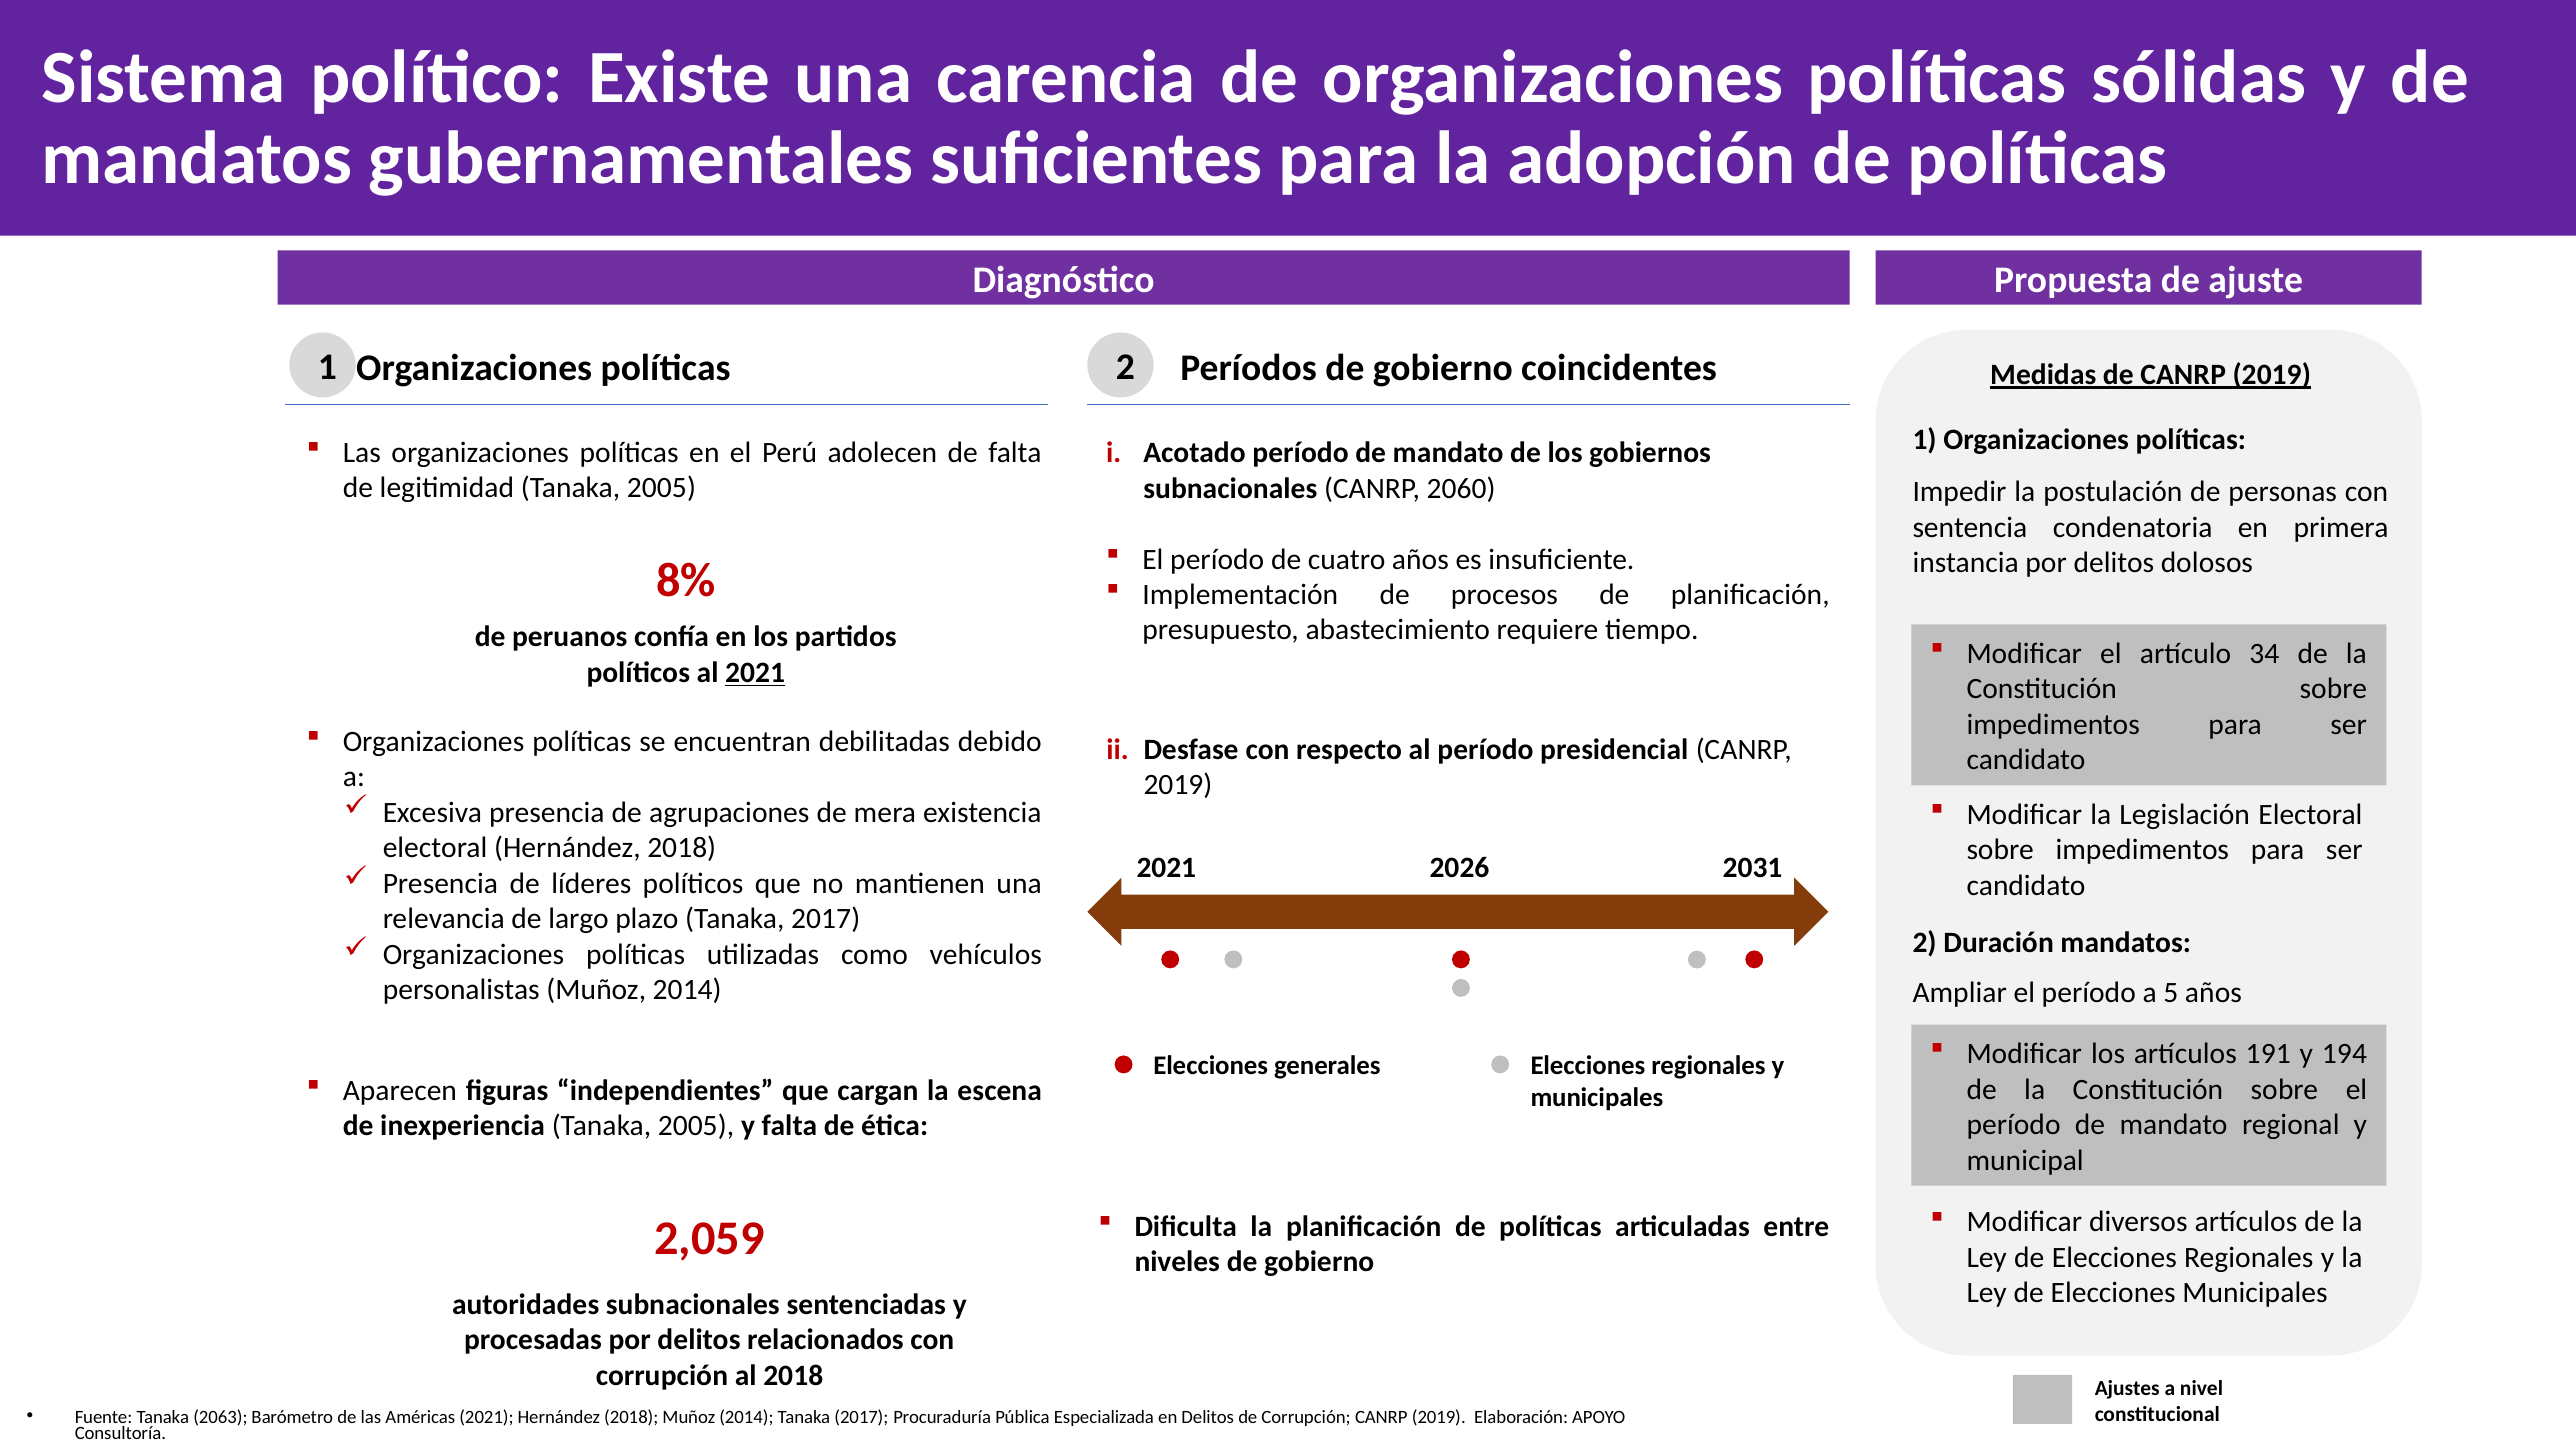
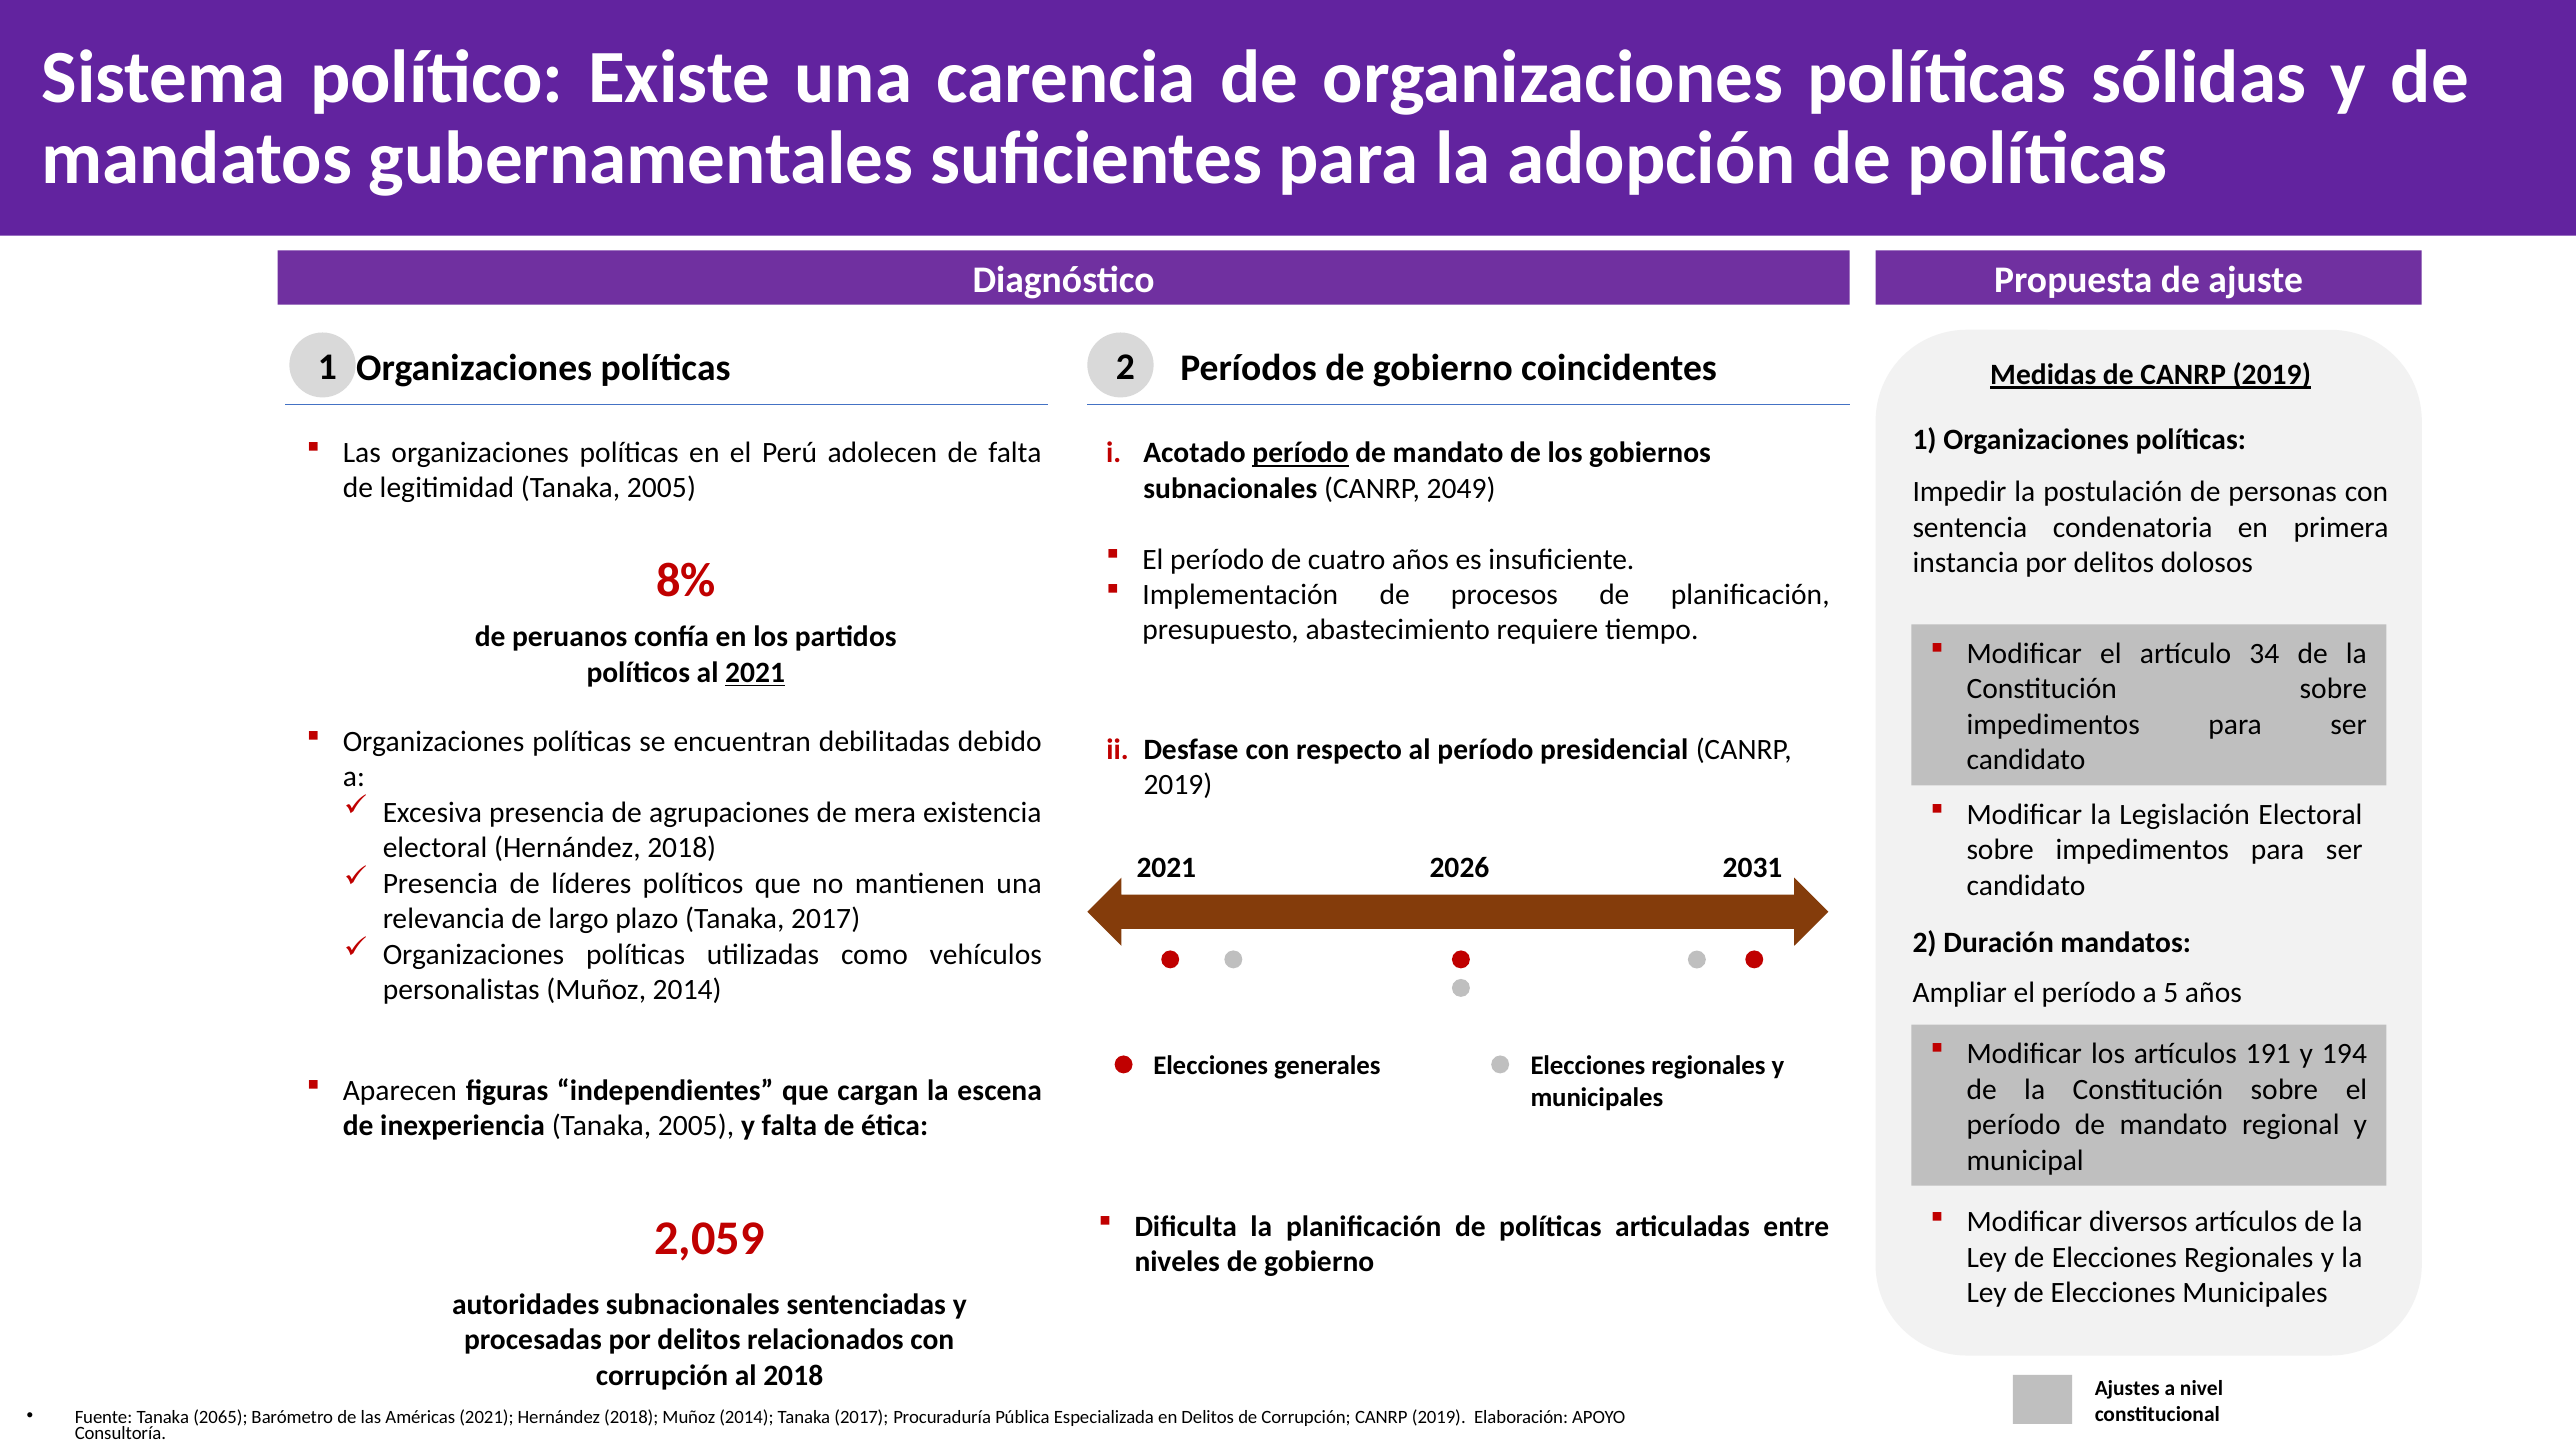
período at (1301, 453) underline: none -> present
2060: 2060 -> 2049
2063: 2063 -> 2065
